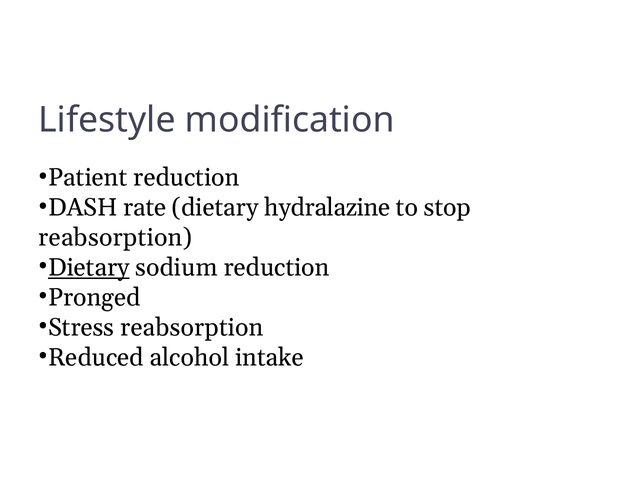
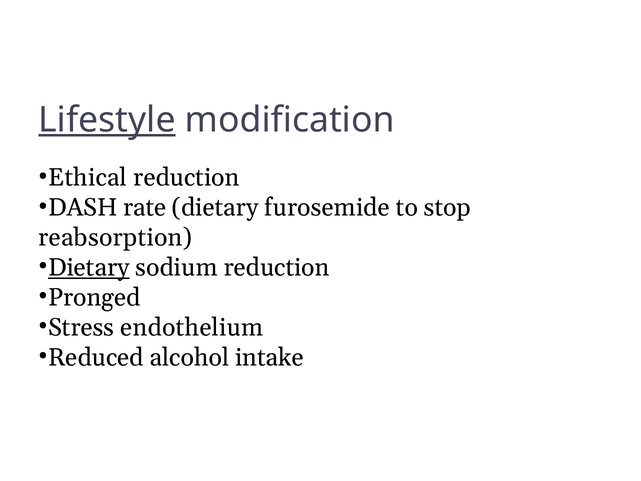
Lifestyle underline: none -> present
Patient: Patient -> Ethical
hydralazine: hydralazine -> furosemide
Stress reabsorption: reabsorption -> endothelium
